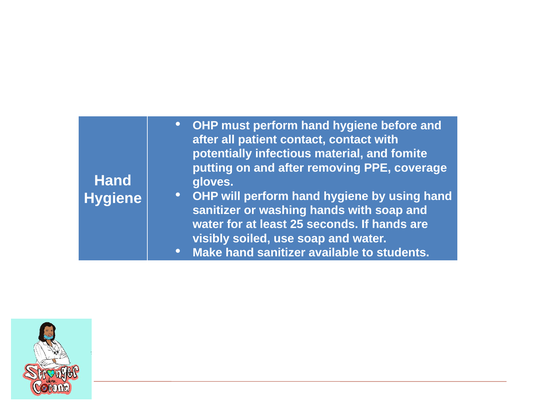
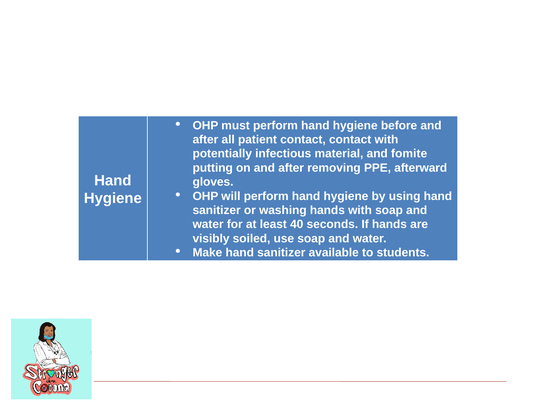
coverage: coverage -> afterward
25: 25 -> 40
